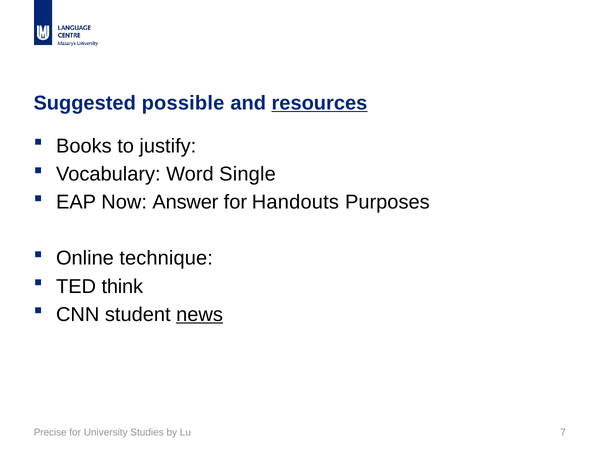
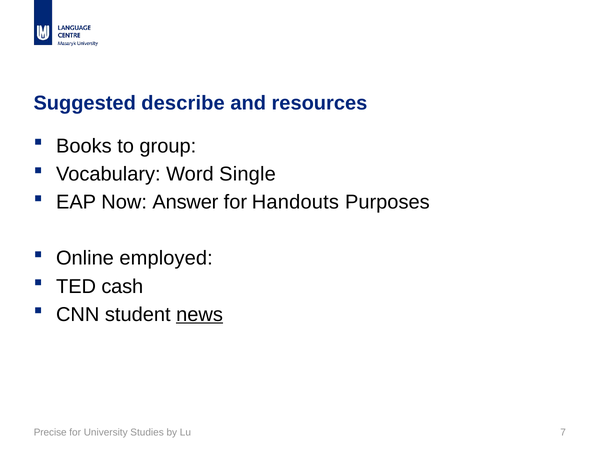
possible: possible -> describe
resources underline: present -> none
justify: justify -> group
technique: technique -> employed
think: think -> cash
